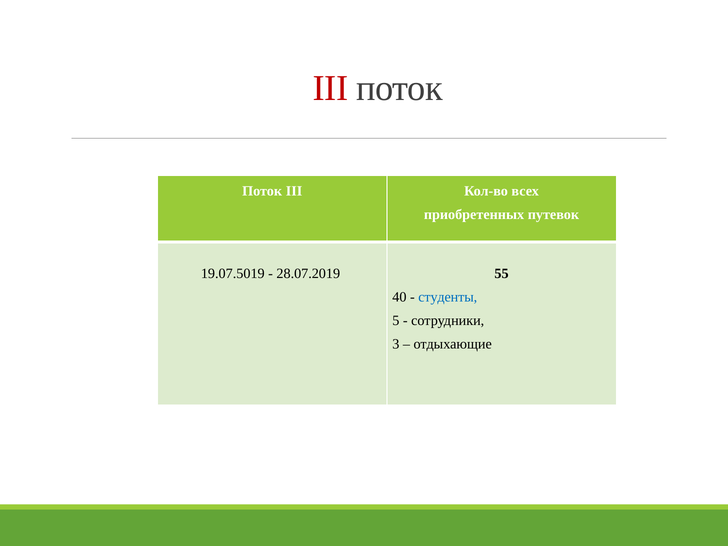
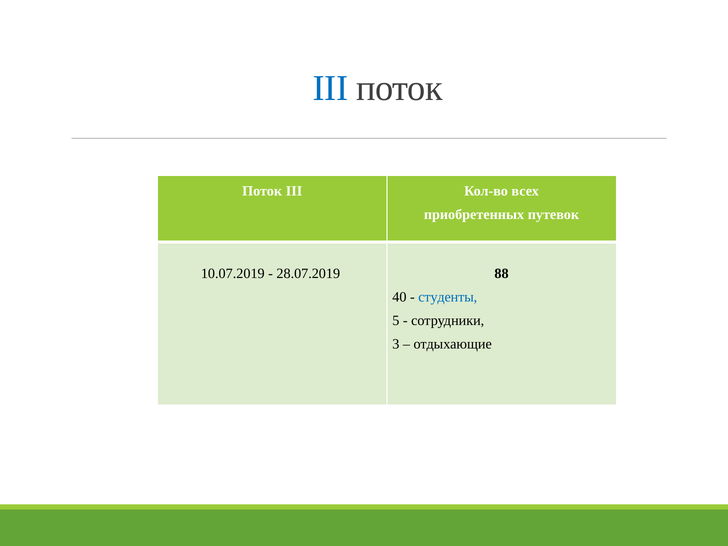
III at (330, 88) colour: red -> blue
19.07.5019: 19.07.5019 -> 10.07.2019
55: 55 -> 88
